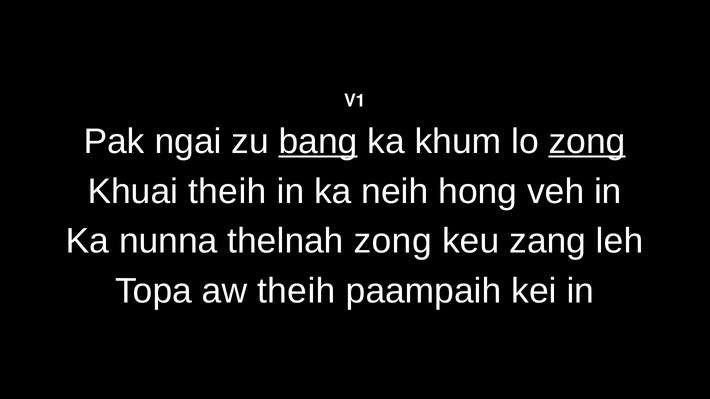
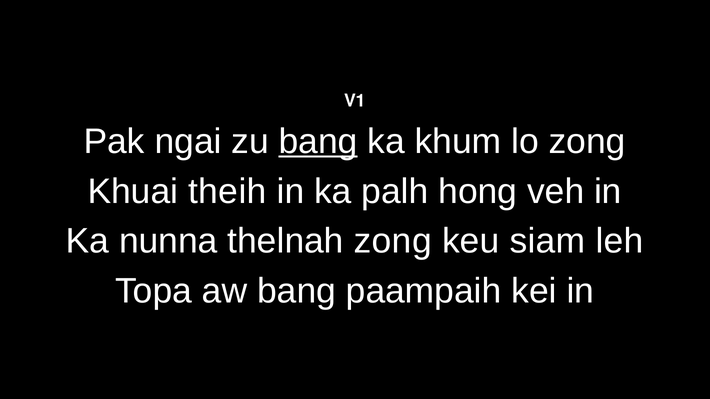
zong at (587, 141) underline: present -> none
neih: neih -> palh
zang: zang -> siam
aw theih: theih -> bang
